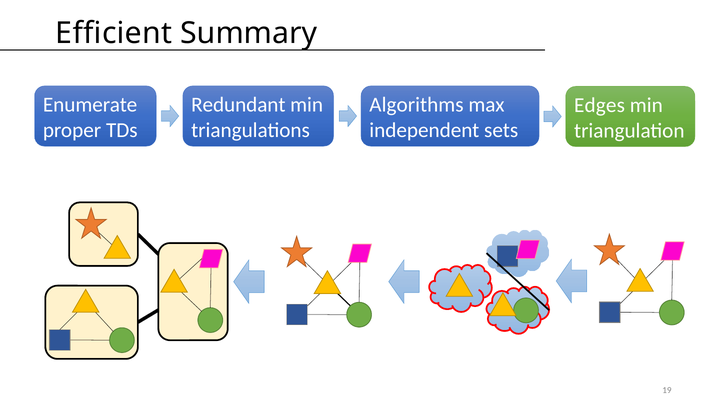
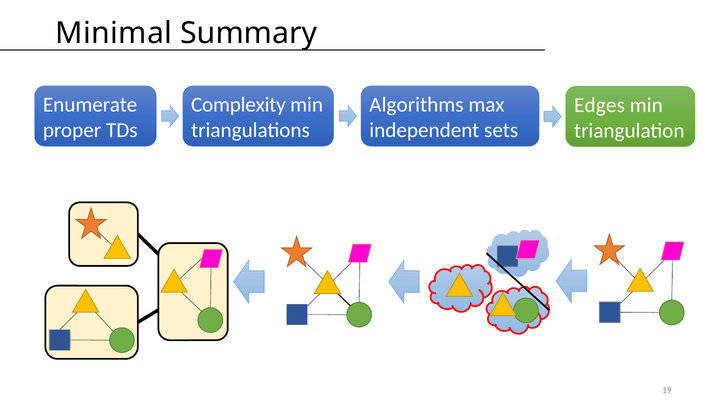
Efficient: Efficient -> Minimal
Redundant: Redundant -> Complexity
